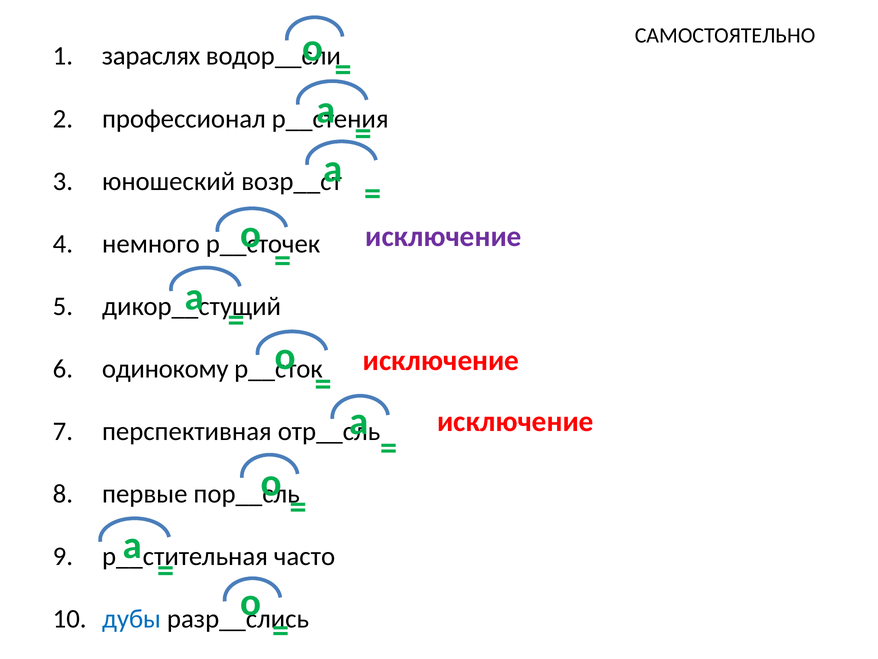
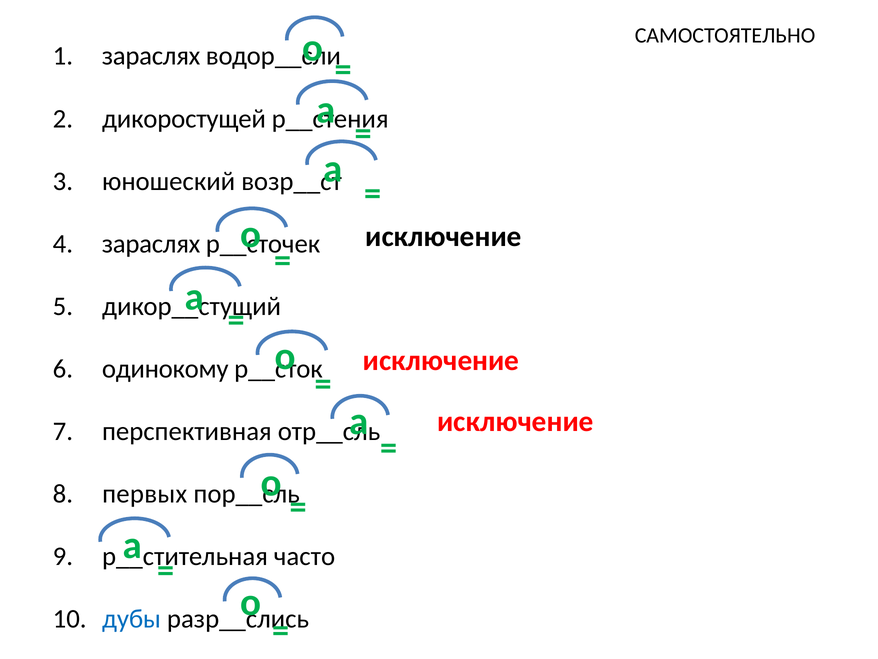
профессионал: профессионал -> дикоростущей
исключение at (444, 237) colour: purple -> black
немного at (151, 244): немного -> зараслях
первые: первые -> первых
